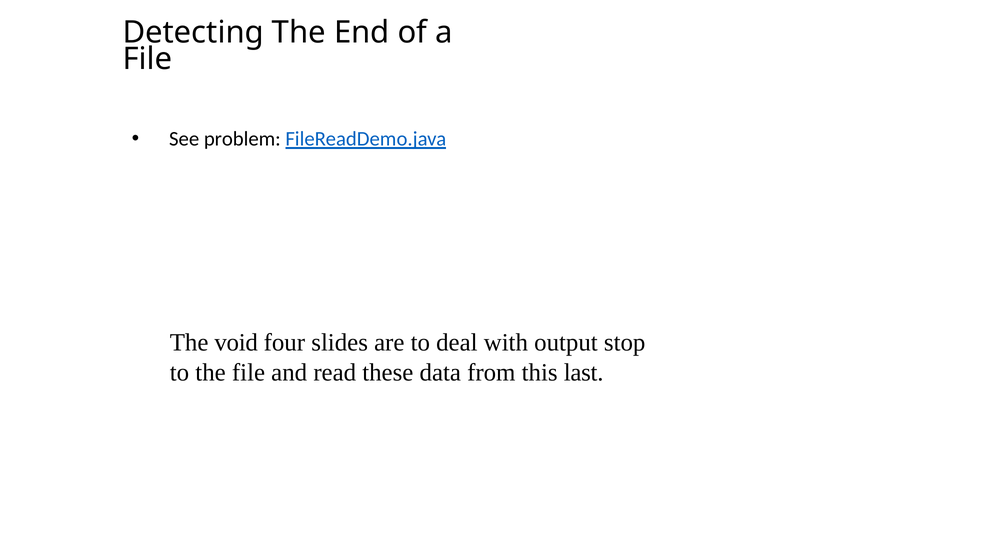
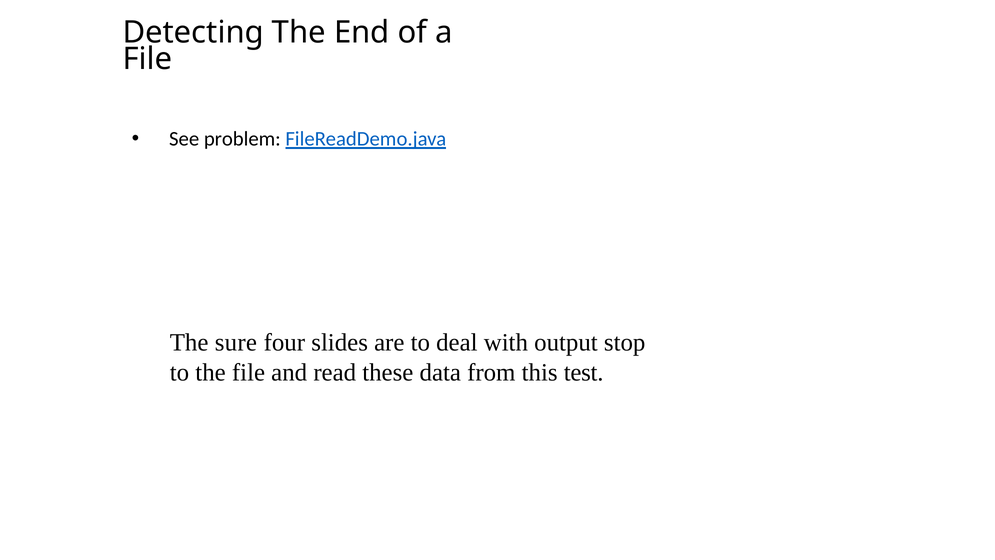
void: void -> sure
last: last -> test
